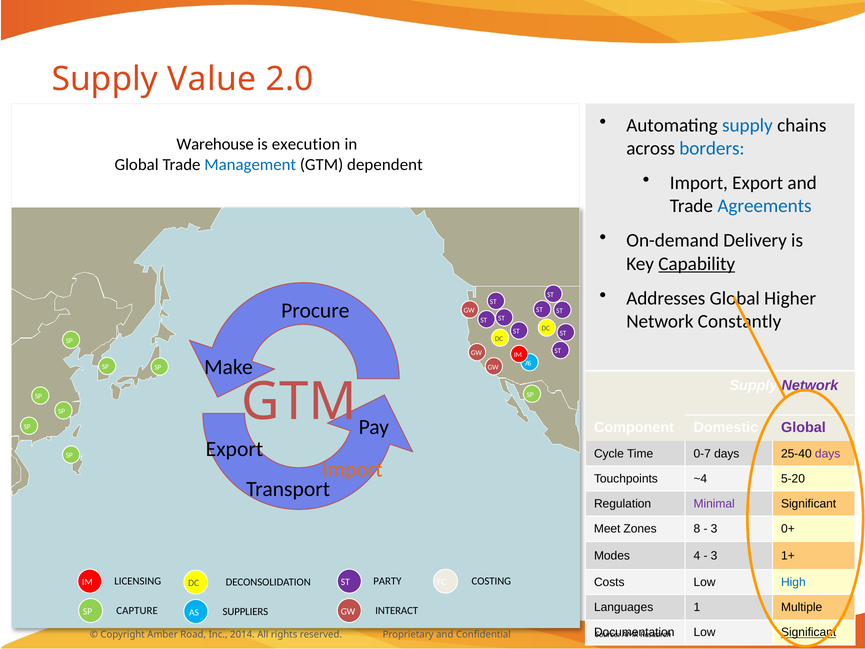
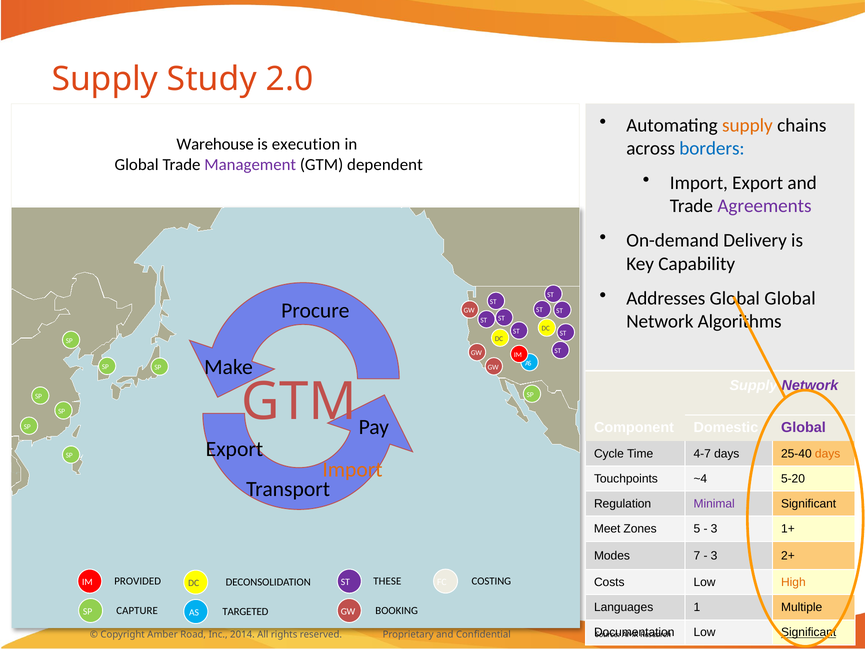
Value: Value -> Study
supply at (747, 125) colour: blue -> orange
Management colour: blue -> purple
Agreements colour: blue -> purple
Capability underline: present -> none
Global Higher: Higher -> Global
Constantly: Constantly -> Algorithms
0-7: 0-7 -> 4-7
days at (828, 453) colour: purple -> orange
8: 8 -> 5
0+: 0+ -> 1+
4: 4 -> 7
1+: 1+ -> 2+
High colour: blue -> orange
LICENSING: LICENSING -> PROVIDED
PARTY: PARTY -> THESE
INTERACT: INTERACT -> BOOKING
AS SUPPLIERS: SUPPLIERS -> TARGETED
